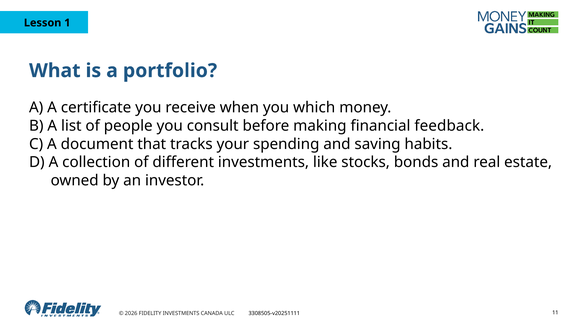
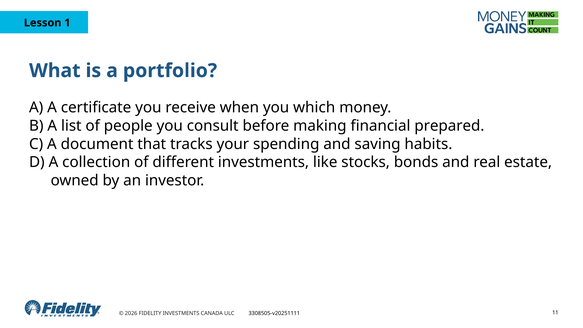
feedback: feedback -> prepared
